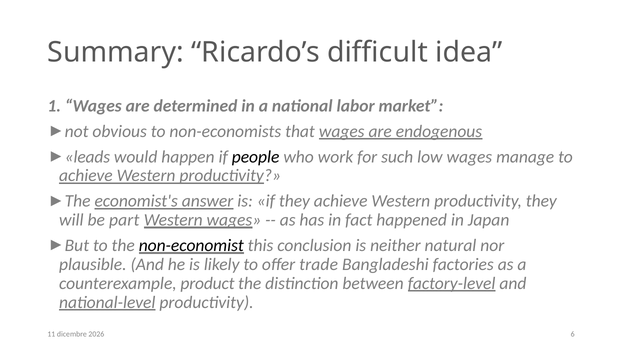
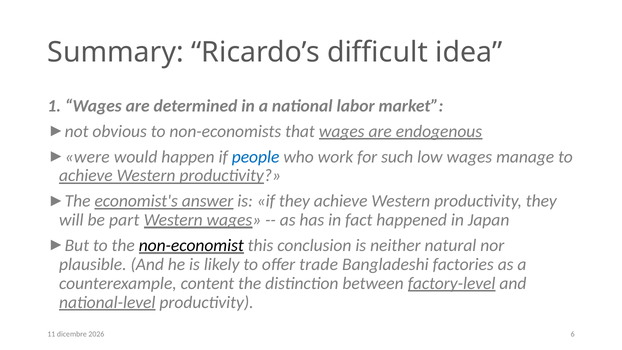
leads: leads -> were
people colour: black -> blue
product: product -> content
